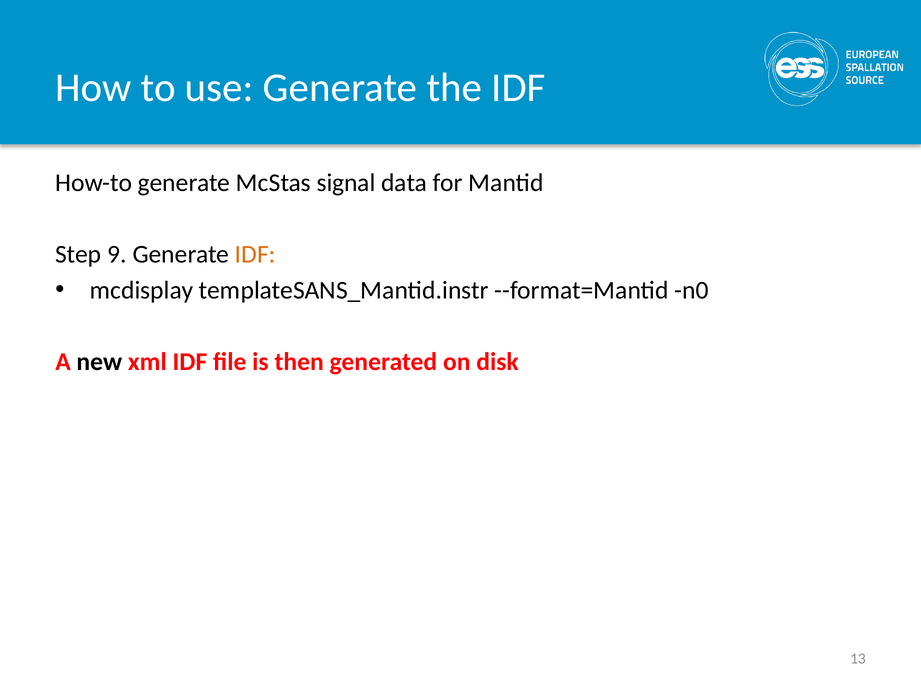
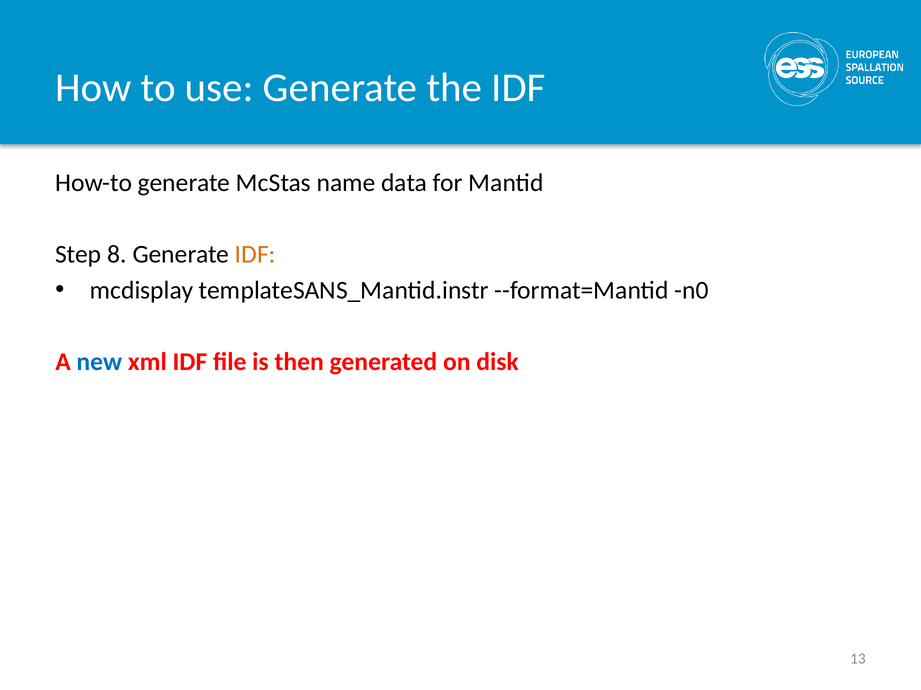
signal: signal -> name
9: 9 -> 8
new colour: black -> blue
